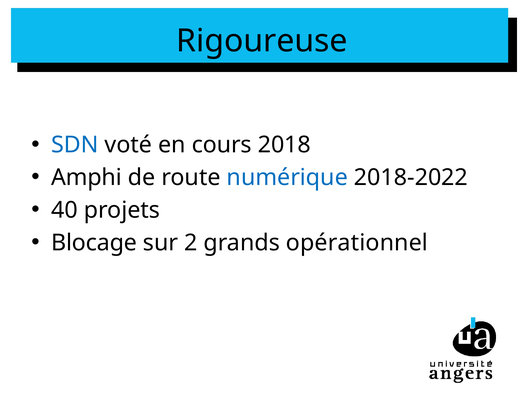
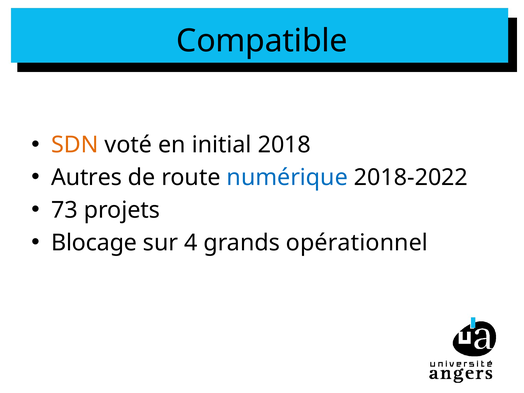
Rigoureuse: Rigoureuse -> Compatible
SDN colour: blue -> orange
cours: cours -> initial
Amphi: Amphi -> Autres
40: 40 -> 73
2: 2 -> 4
